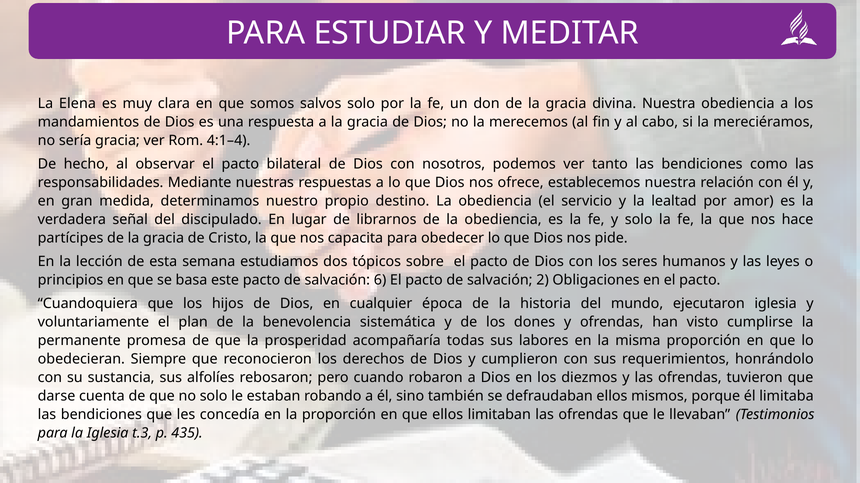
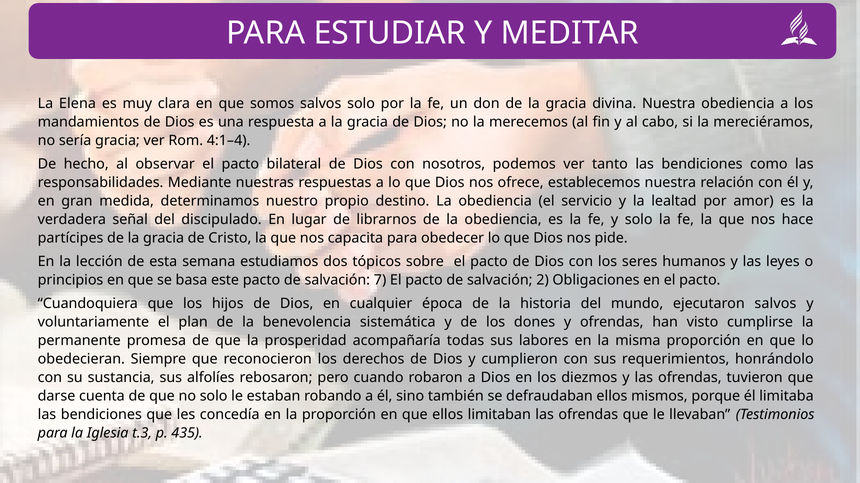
6: 6 -> 7
ejecutaron iglesia: iglesia -> salvos
